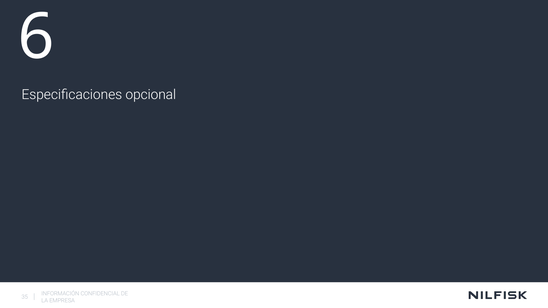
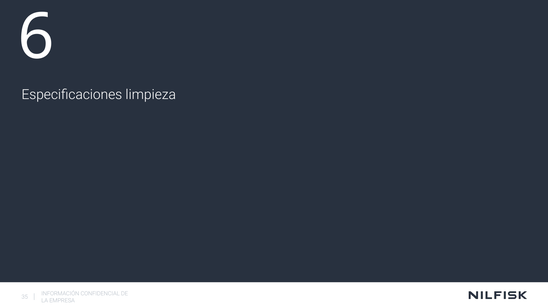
opcional: opcional -> limpieza
